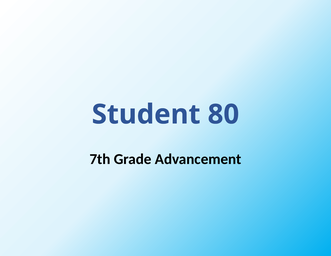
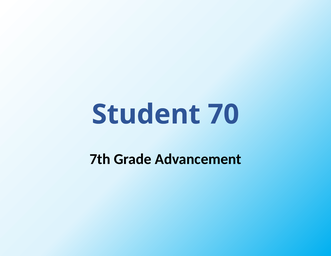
80: 80 -> 70
